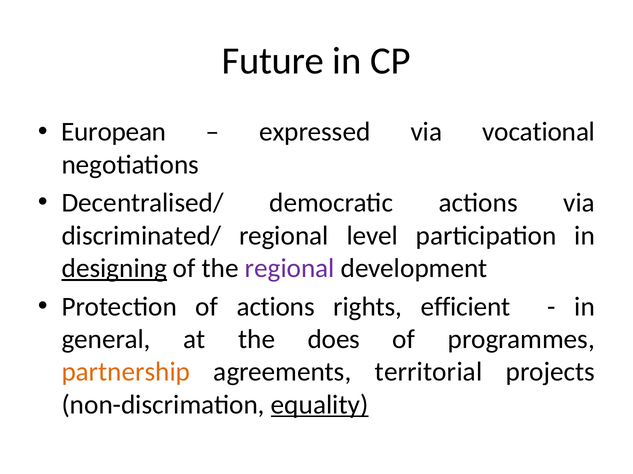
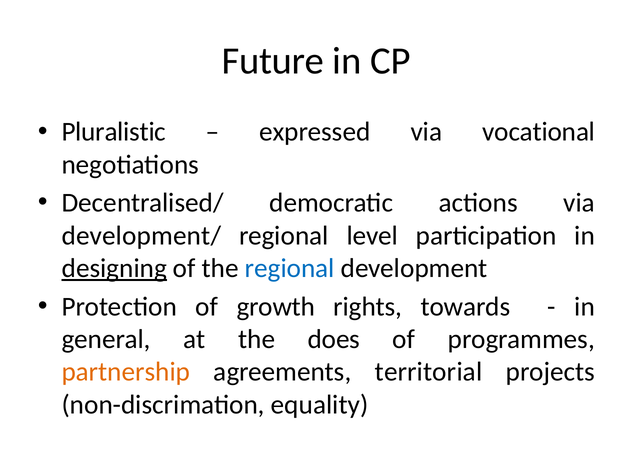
European: European -> Pluralistic
discriminated/: discriminated/ -> development/
regional at (290, 269) colour: purple -> blue
of actions: actions -> growth
efficient: efficient -> towards
equality underline: present -> none
